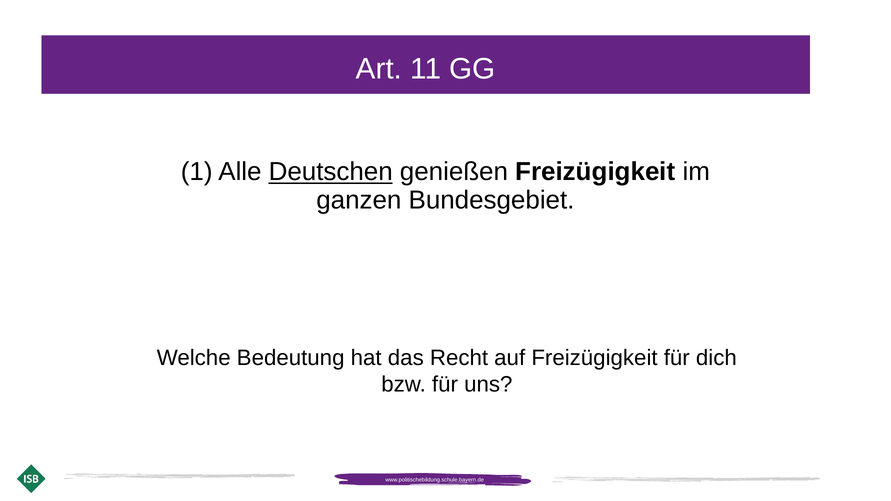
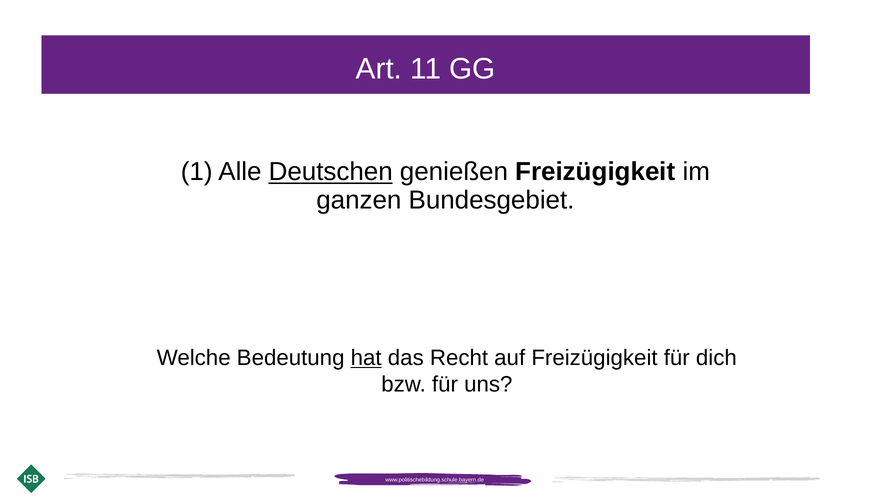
hat underline: none -> present
